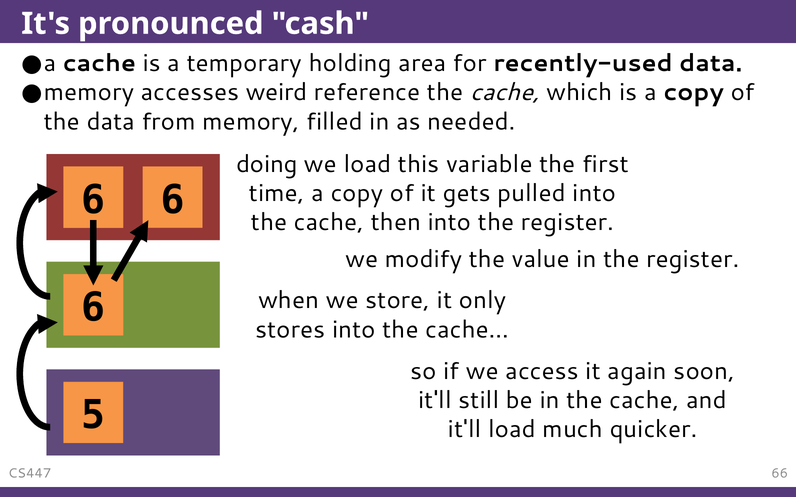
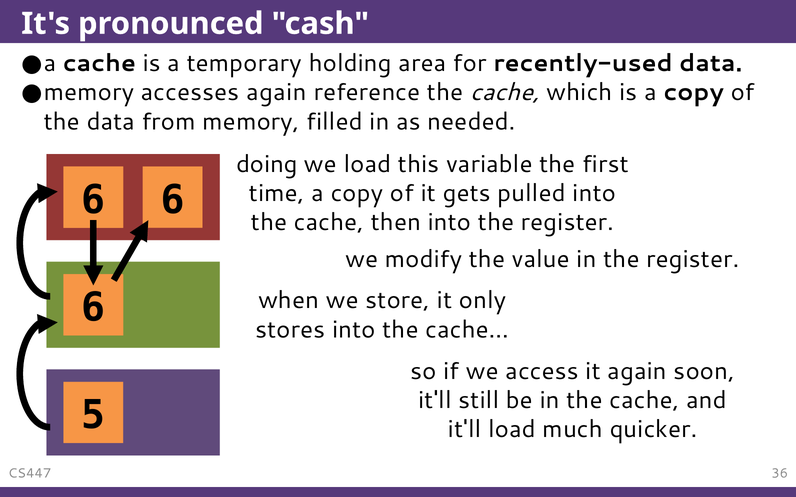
accesses weird: weird -> again
66: 66 -> 36
